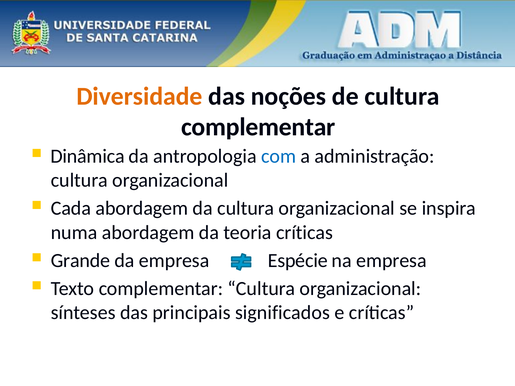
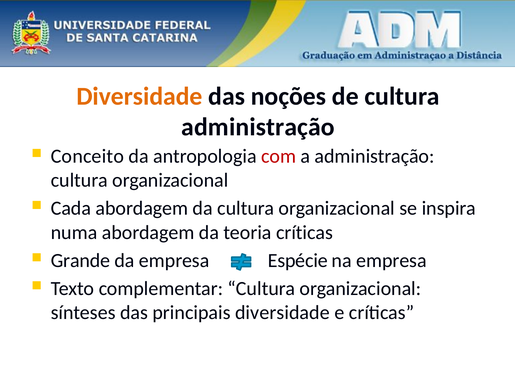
complementar at (258, 127): complementar -> administração
Dinâmica: Dinâmica -> Conceito
com colour: blue -> red
principais significados: significados -> diversidade
